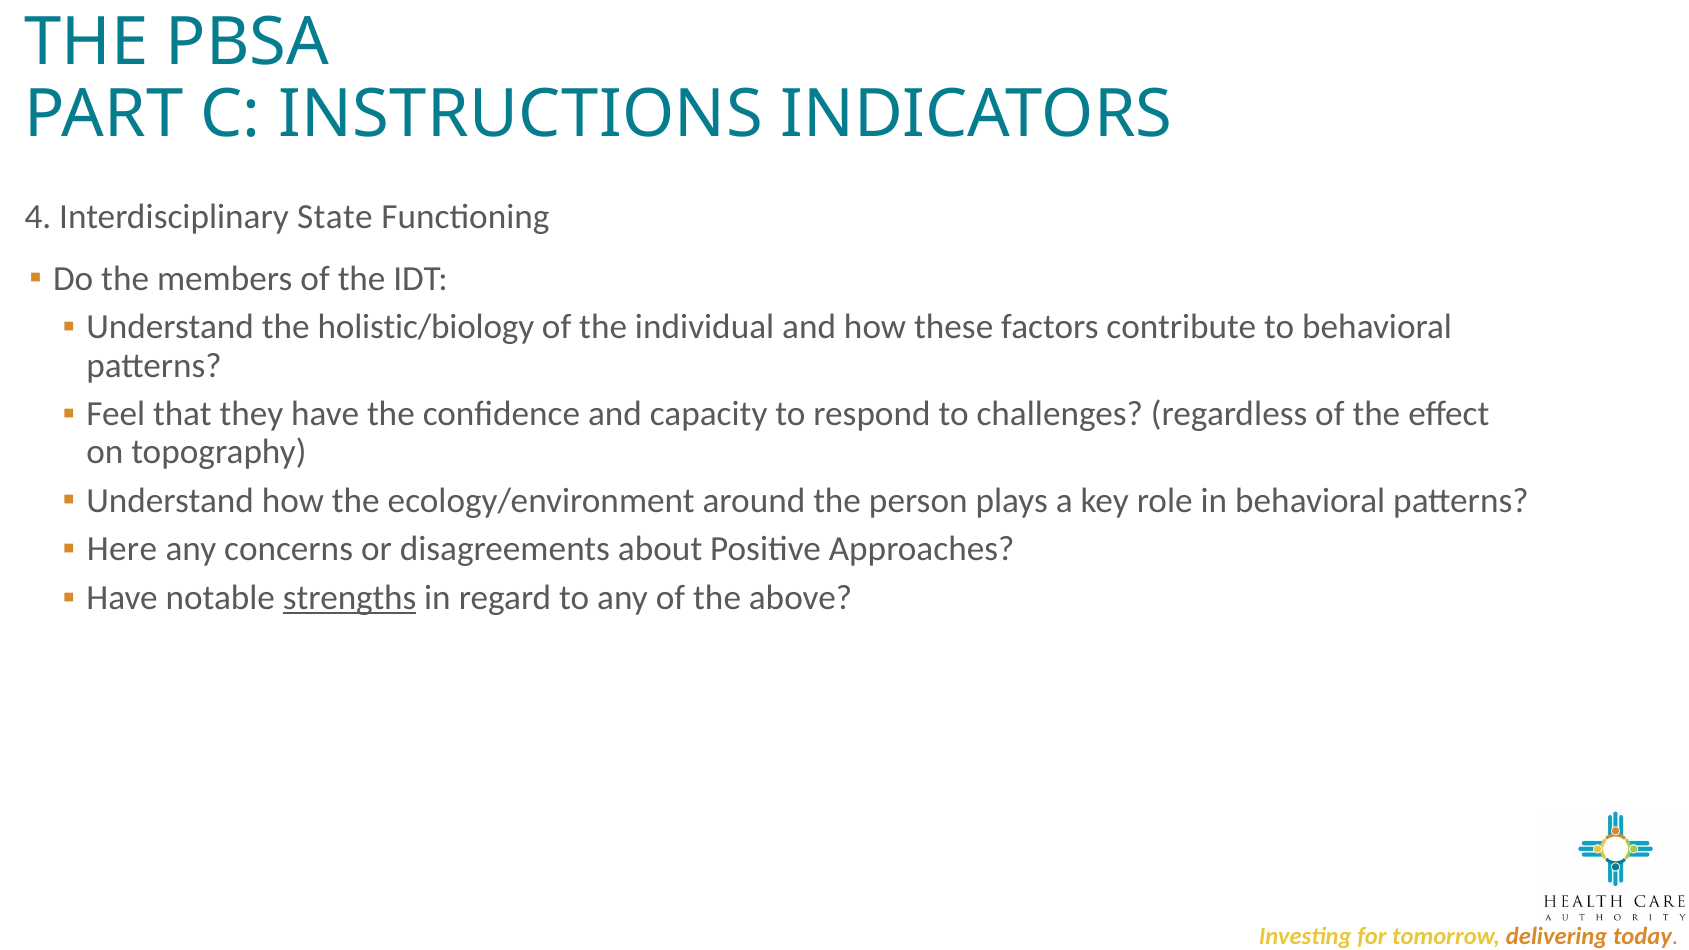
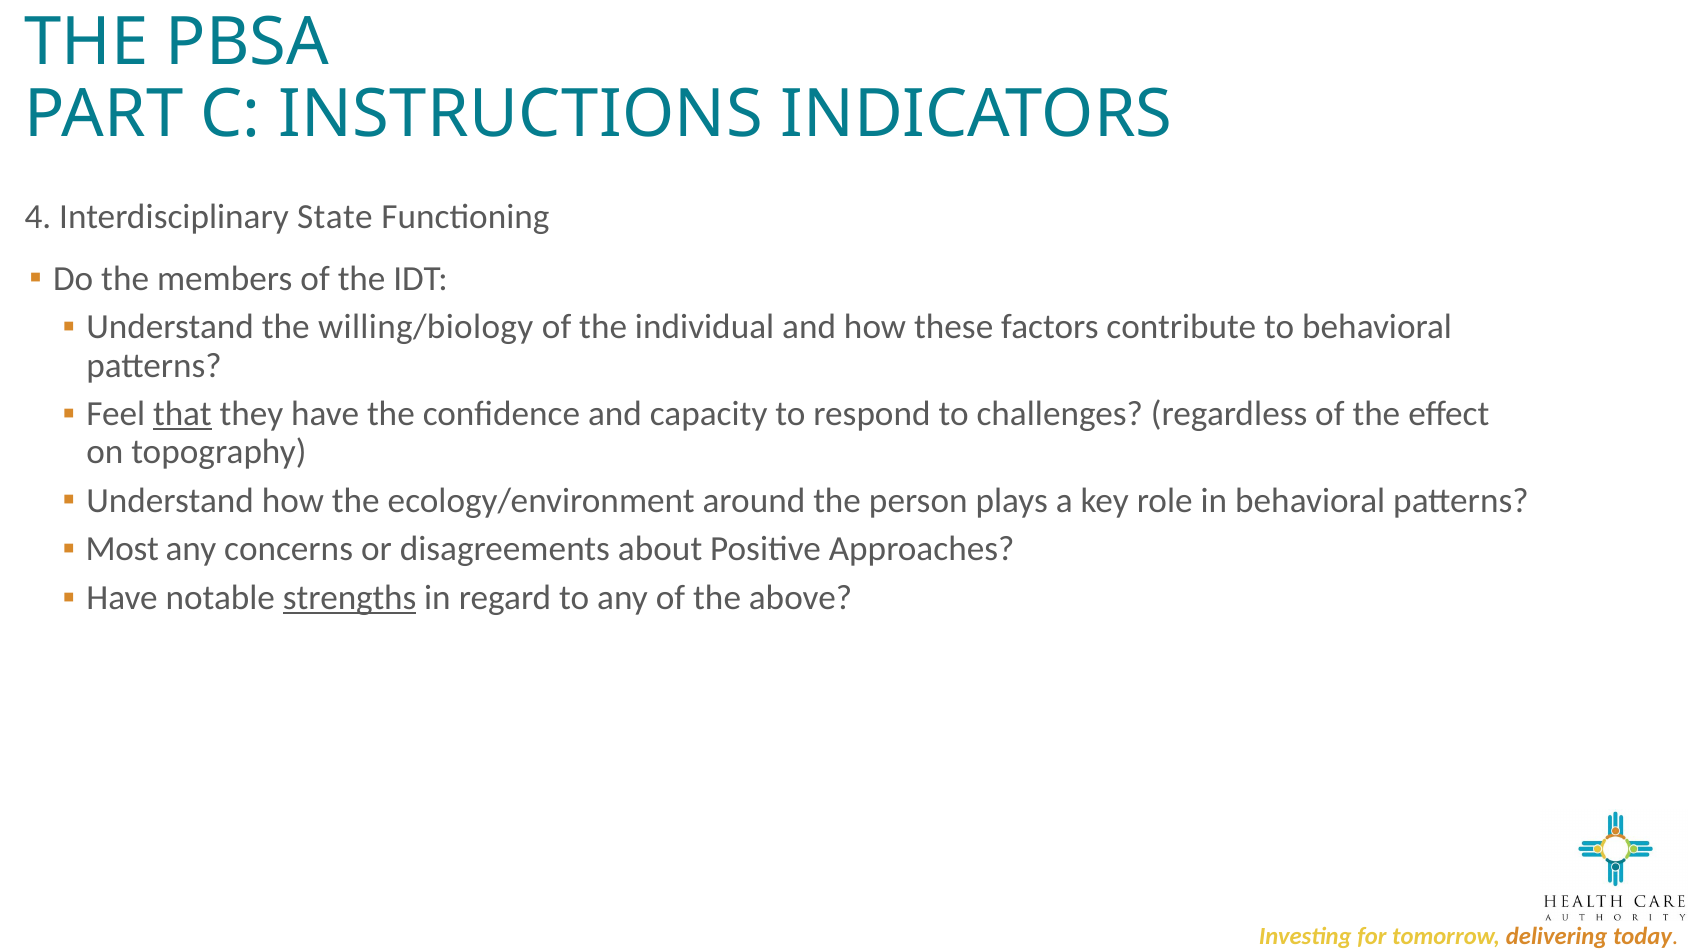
holistic/biology: holistic/biology -> willing/biology
that underline: none -> present
Here: Here -> Most
